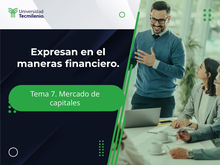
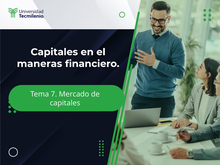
Expresan at (54, 52): Expresan -> Capitales
